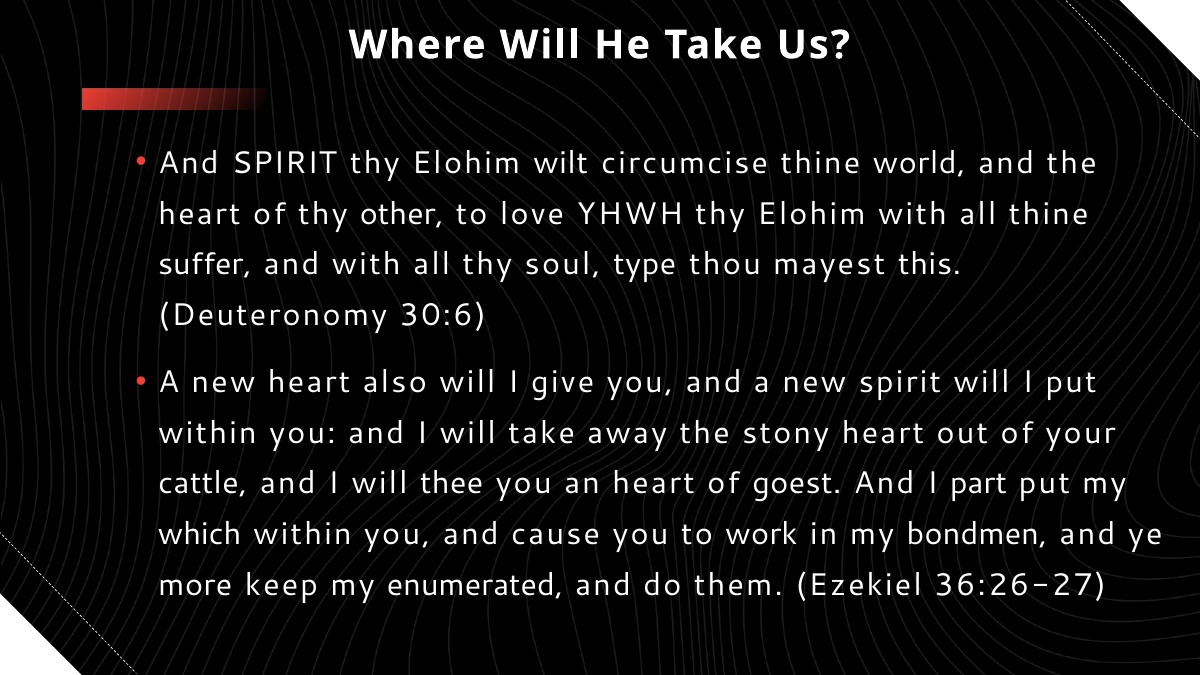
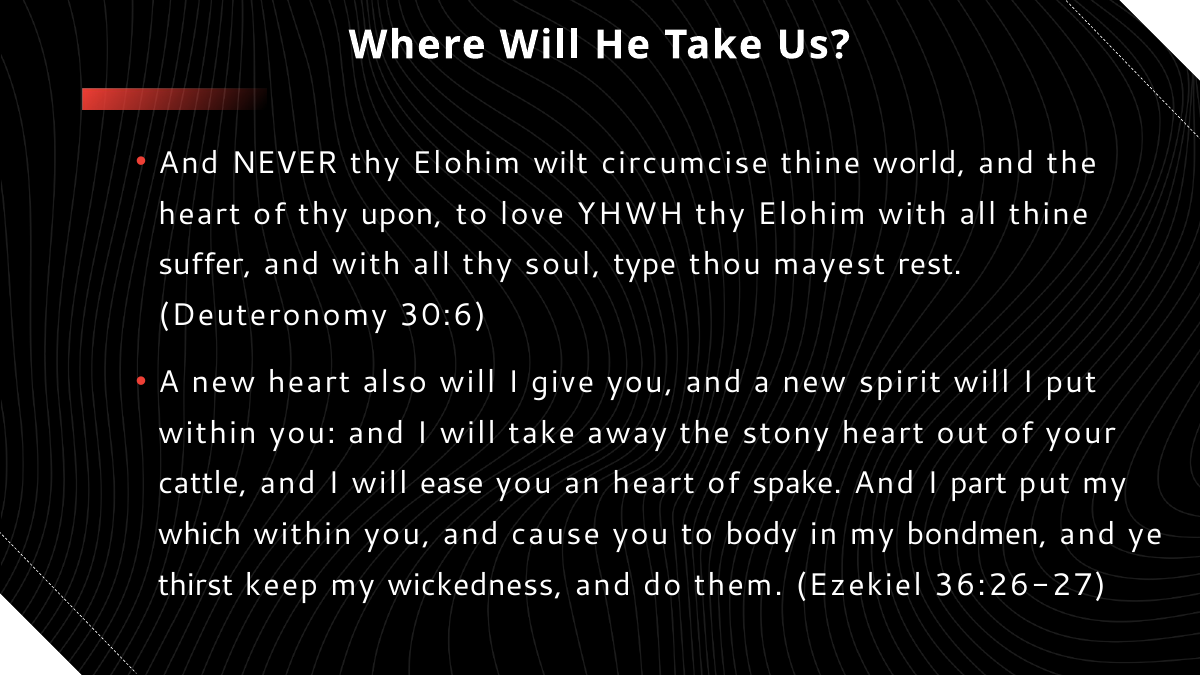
And SPIRIT: SPIRIT -> NEVER
other: other -> upon
this: this -> rest
thee: thee -> ease
goest: goest -> spake
work: work -> body
more: more -> thirst
enumerated: enumerated -> wickedness
